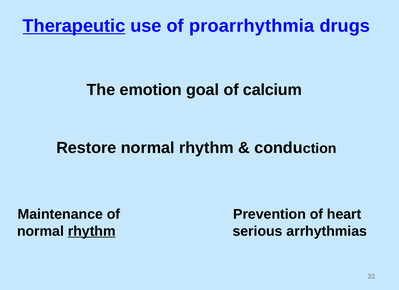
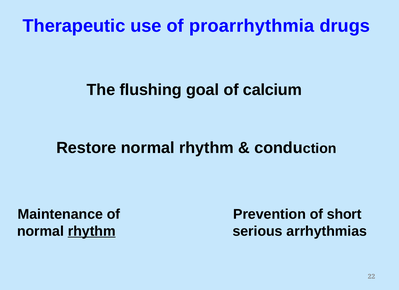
Therapeutic underline: present -> none
emotion: emotion -> flushing
heart: heart -> short
